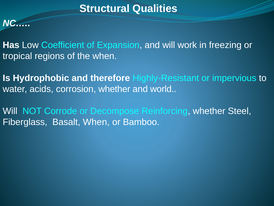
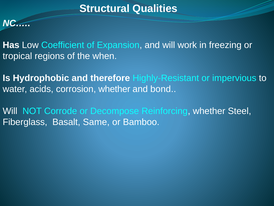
world: world -> bond
Basalt When: When -> Same
